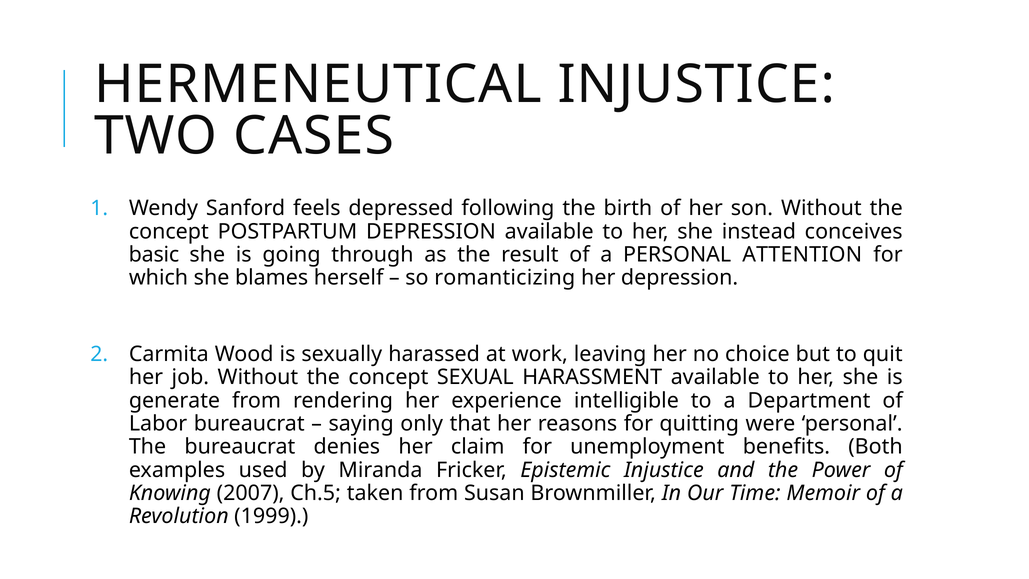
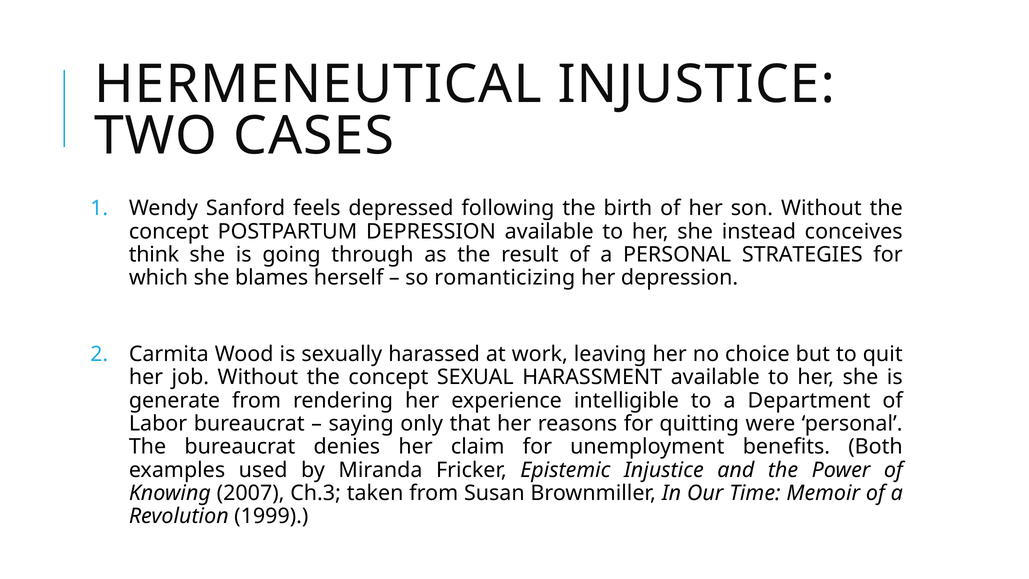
basic: basic -> think
ATTENTION: ATTENTION -> STRATEGIES
Ch.5: Ch.5 -> Ch.3
